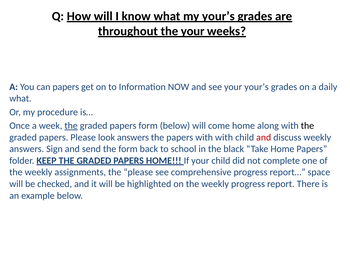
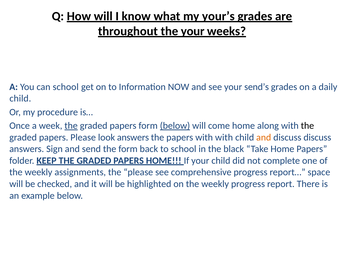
can papers: papers -> school
your your’s: your’s -> send’s
what at (20, 99): what -> child
below at (175, 126) underline: none -> present
and at (264, 138) colour: red -> orange
discuss weekly: weekly -> discuss
